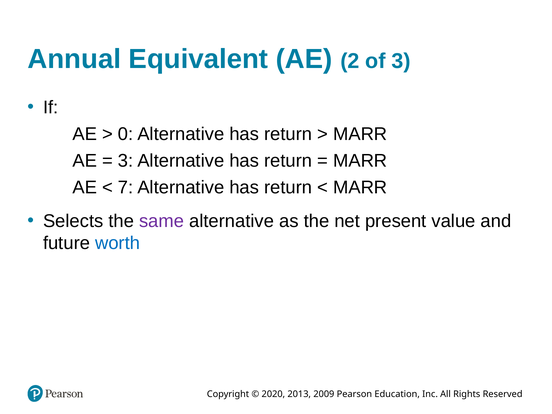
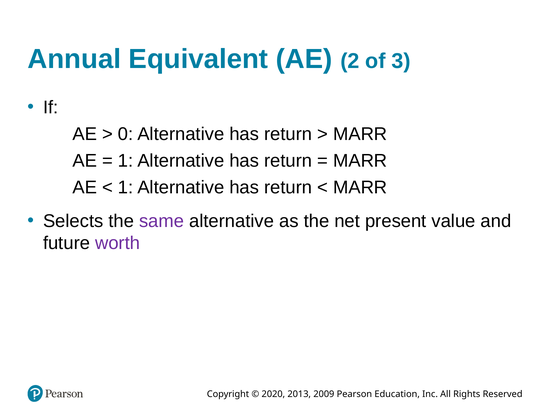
3 at (126, 161): 3 -> 1
7 at (126, 187): 7 -> 1
worth colour: blue -> purple
